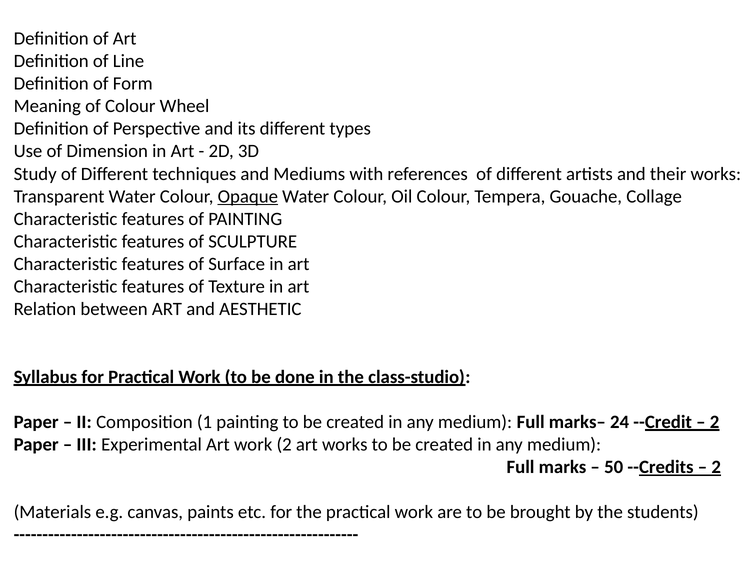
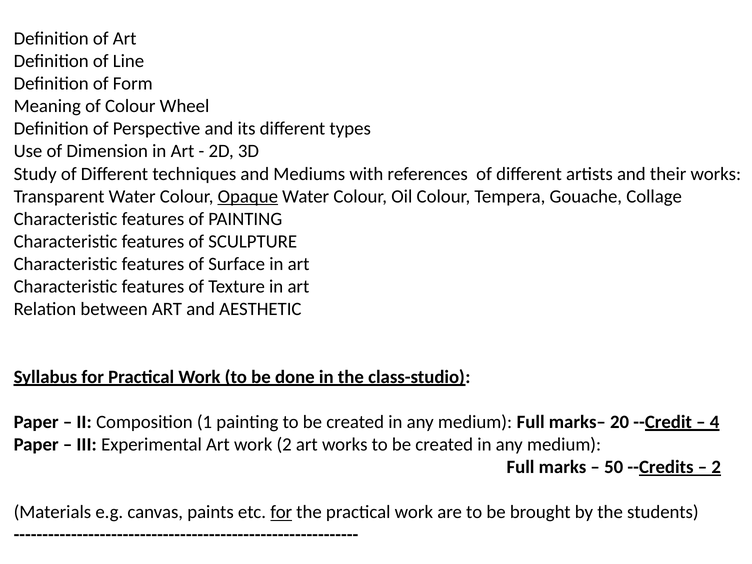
24: 24 -> 20
2 at (715, 422): 2 -> 4
for at (281, 512) underline: none -> present
